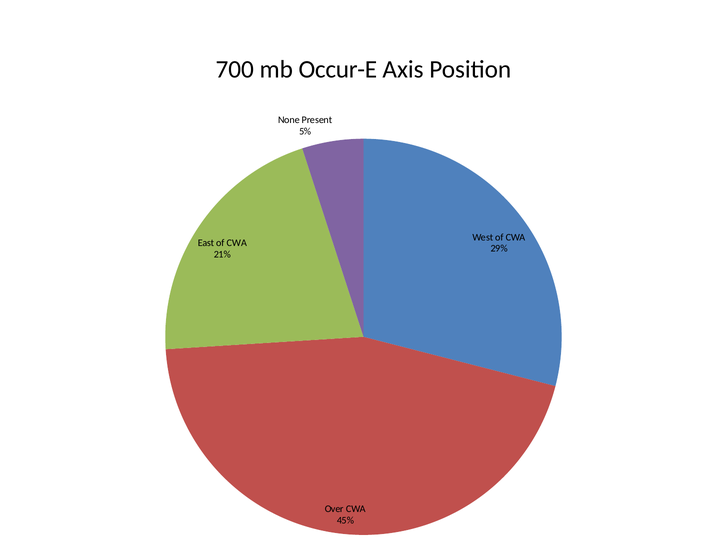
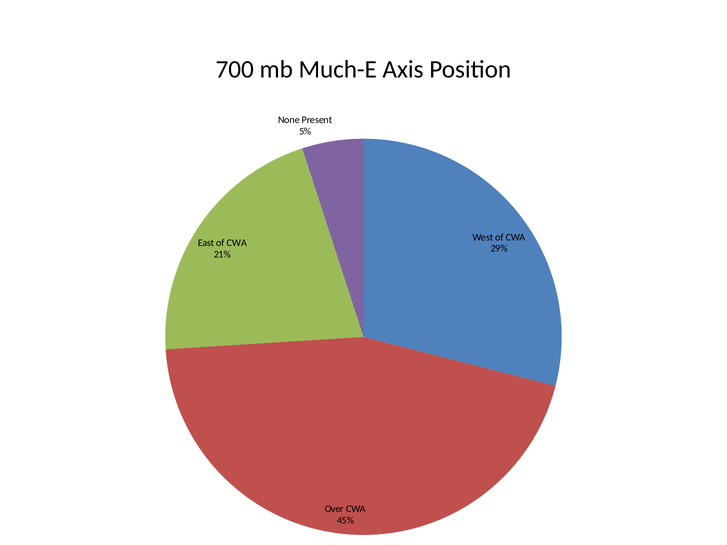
Occur-E: Occur-E -> Much-E
